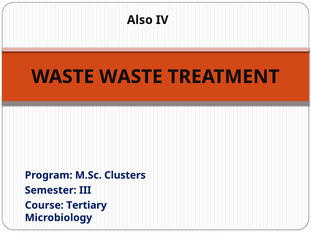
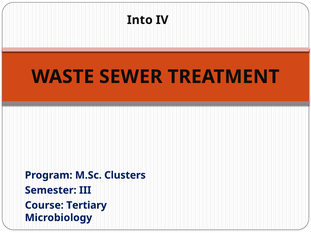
Also: Also -> Into
WASTE WASTE: WASTE -> SEWER
